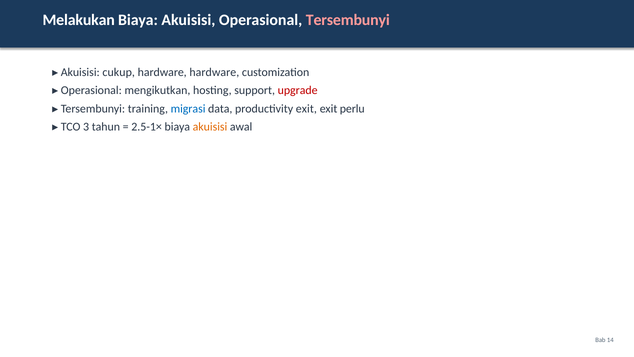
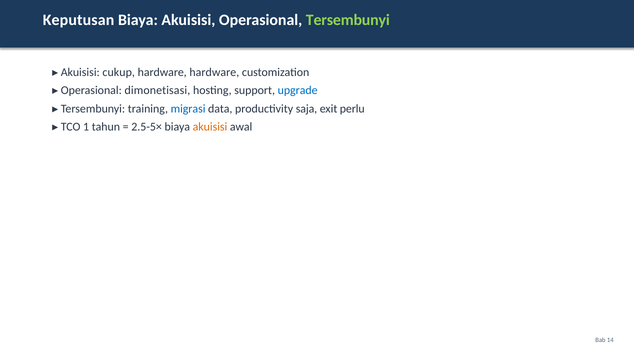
Melakukan: Melakukan -> Keputusan
Tersembunyi colour: pink -> light green
mengikutkan: mengikutkan -> dimonetisasi
upgrade colour: red -> blue
productivity exit: exit -> saja
3: 3 -> 1
2.5-1×: 2.5-1× -> 2.5-5×
